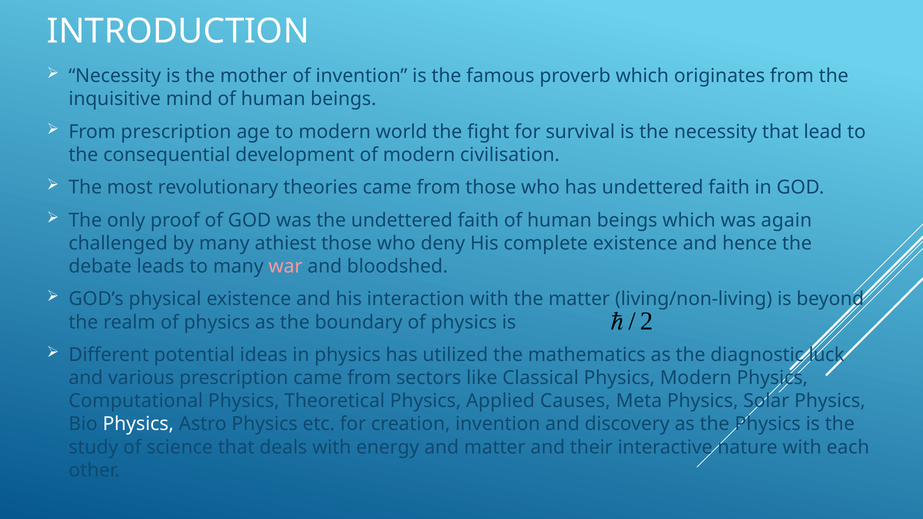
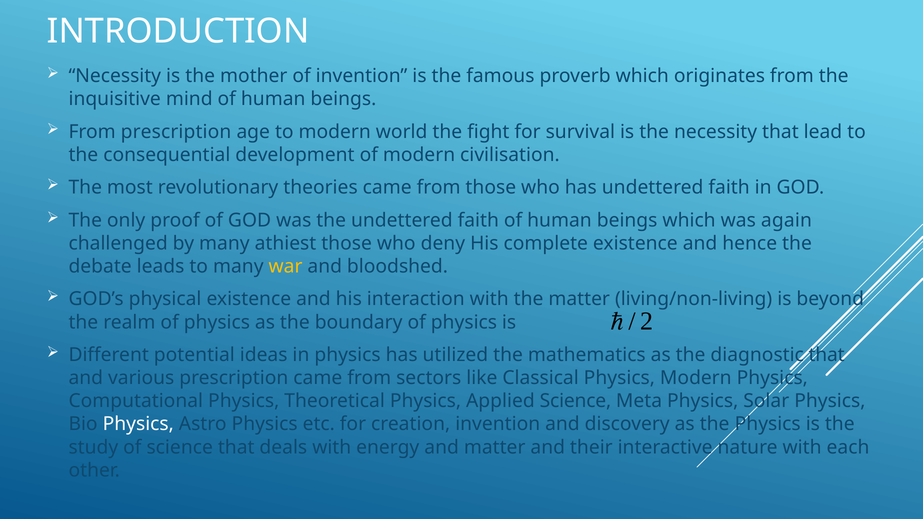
war colour: pink -> yellow
diagnostic luck: luck -> that
Applied Causes: Causes -> Science
